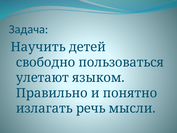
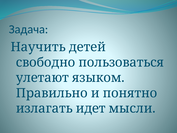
речь: речь -> идет
